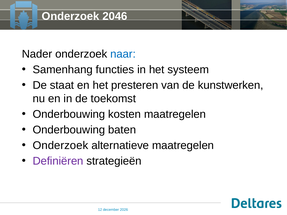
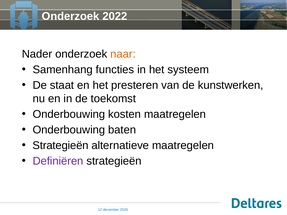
2046: 2046 -> 2022
naar colour: blue -> orange
Onderzoek at (60, 146): Onderzoek -> Strategieën
